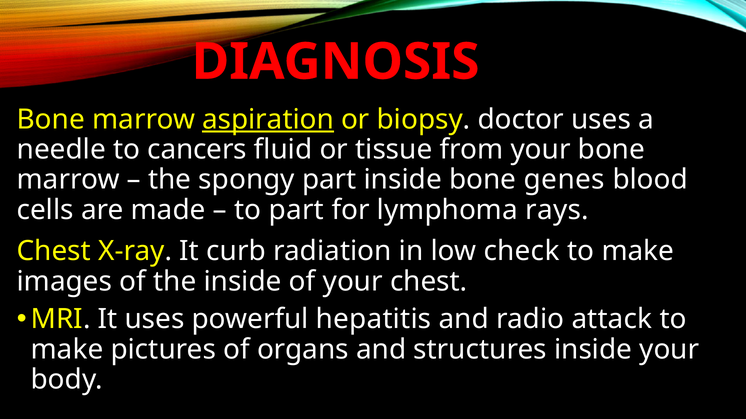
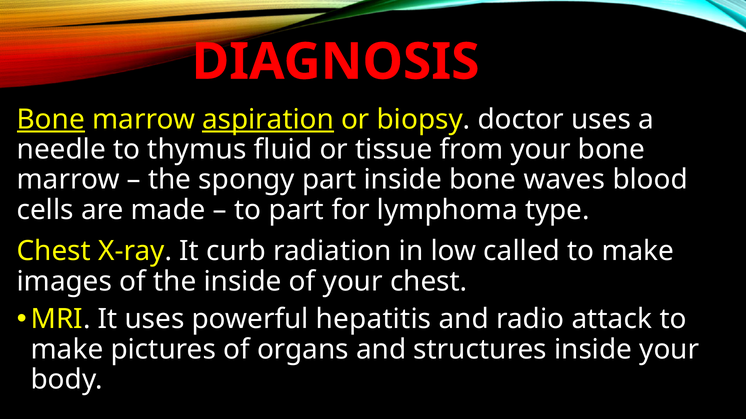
Bone at (51, 120) underline: none -> present
cancers: cancers -> thymus
genes: genes -> waves
rays: rays -> type
check: check -> called
